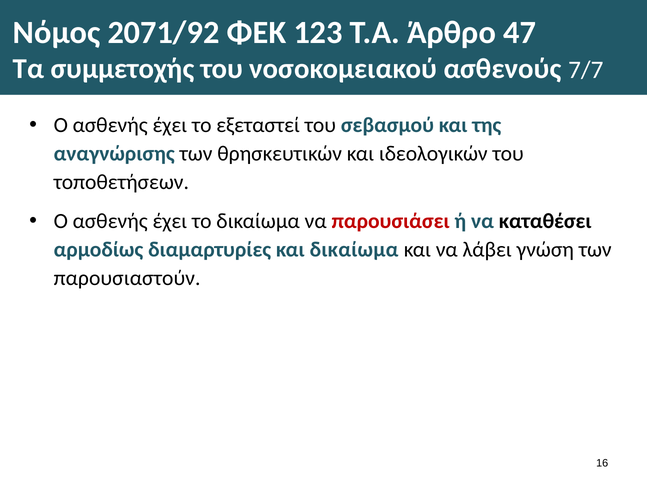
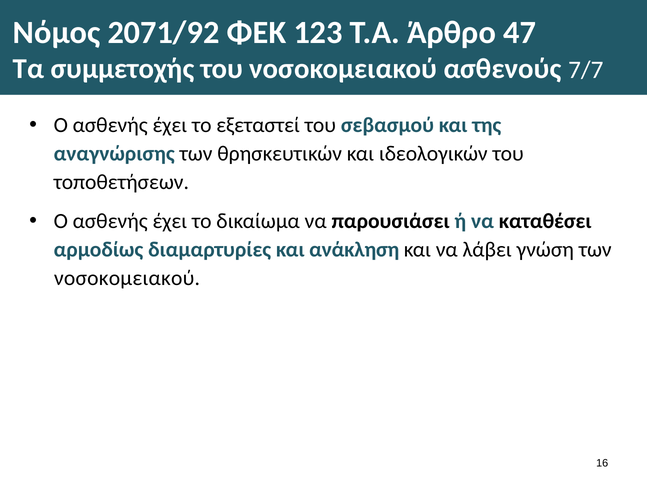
παρουσιάσει colour: red -> black
και δικαίωμα: δικαίωμα -> ανάκληση
παρουσιαστούν at (127, 278): παρουσιαστούν -> νοσοκομειακού
